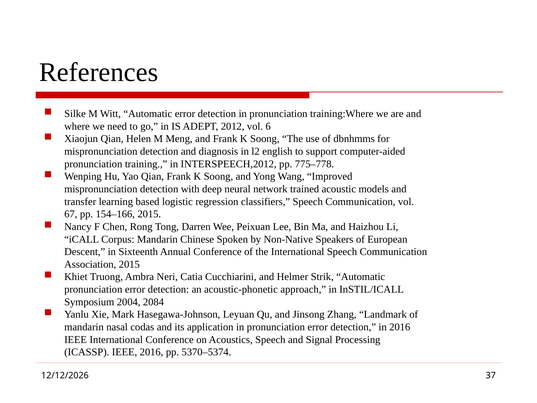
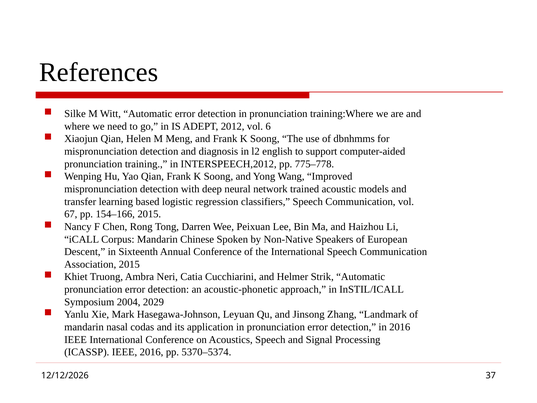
2084: 2084 -> 2029
